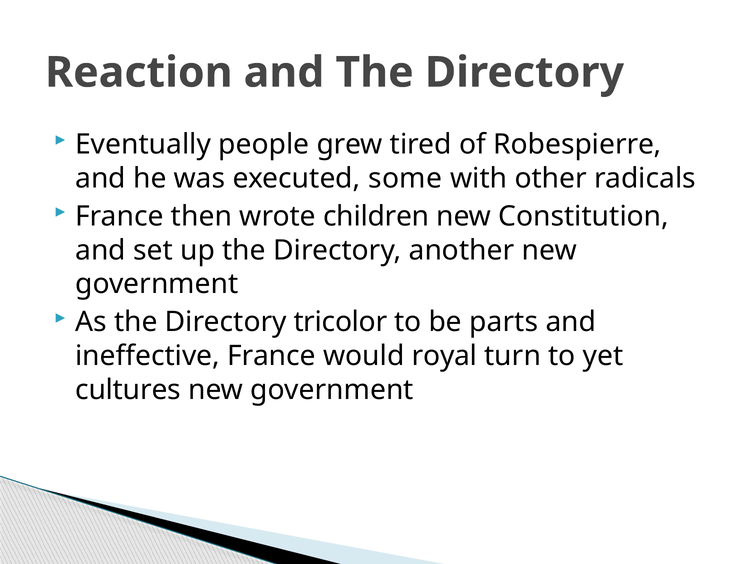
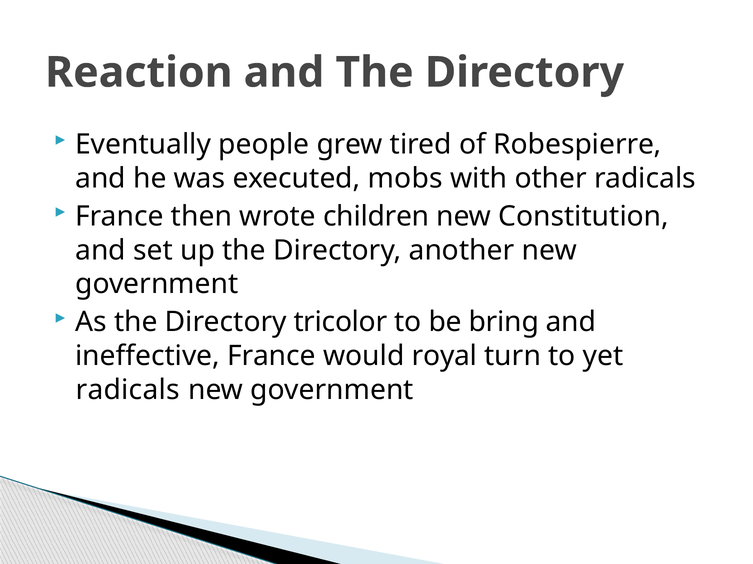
some: some -> mobs
parts: parts -> bring
cultures at (128, 390): cultures -> radicals
